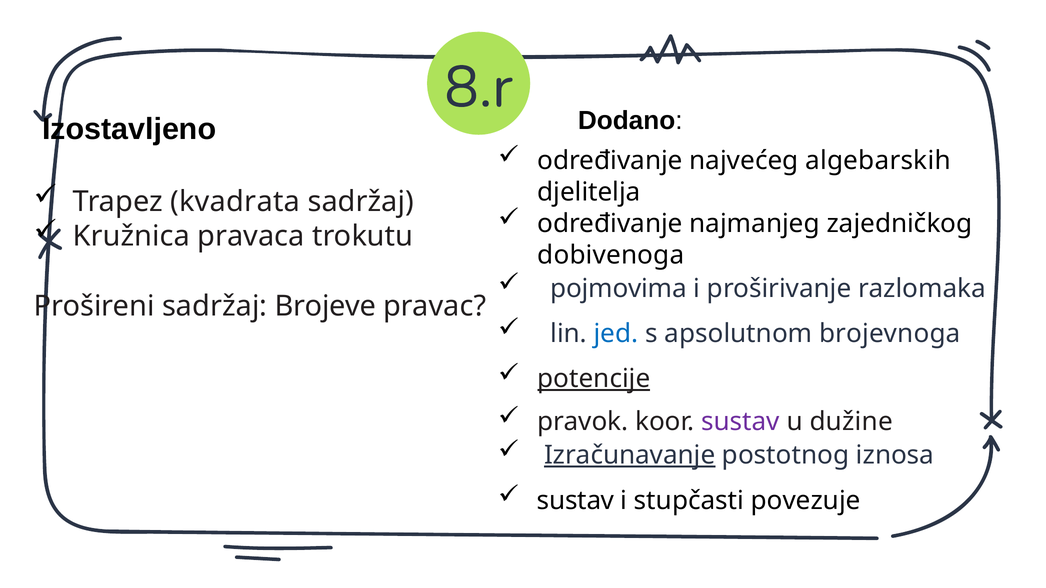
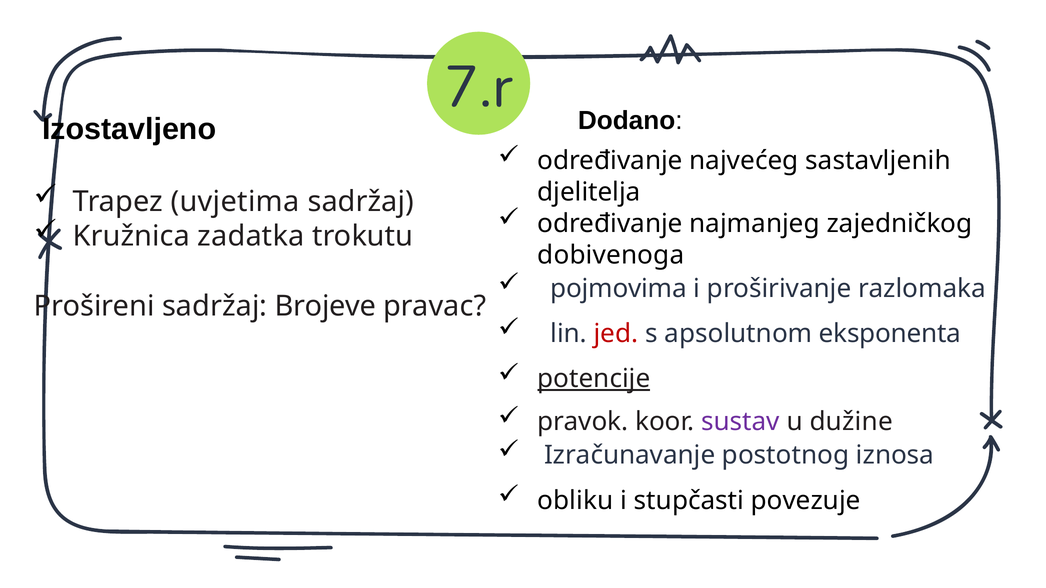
8.r: 8.r -> 7.r
algebarskih: algebarskih -> sastavljenih
kvadrata: kvadrata -> uvjetima
pravaca: pravaca -> zadatka
jed colour: blue -> red
brojevnoga: brojevnoga -> eksponenta
Izračunavanje underline: present -> none
sustav at (576, 501): sustav -> obliku
